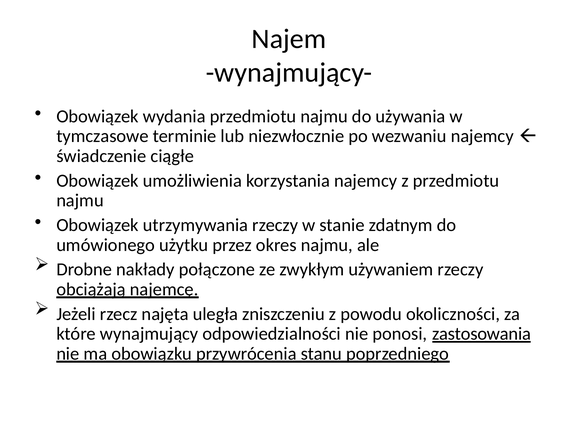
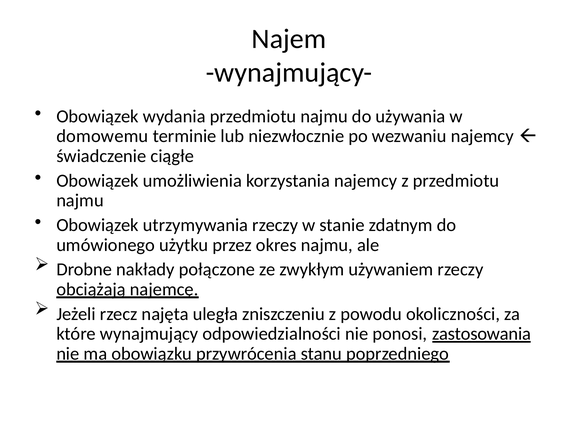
tymczasowe: tymczasowe -> domowemu
